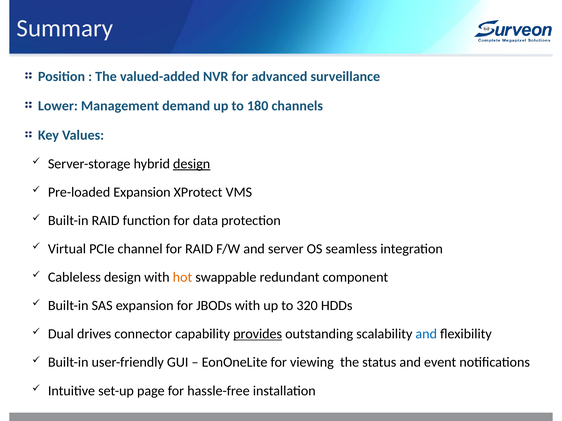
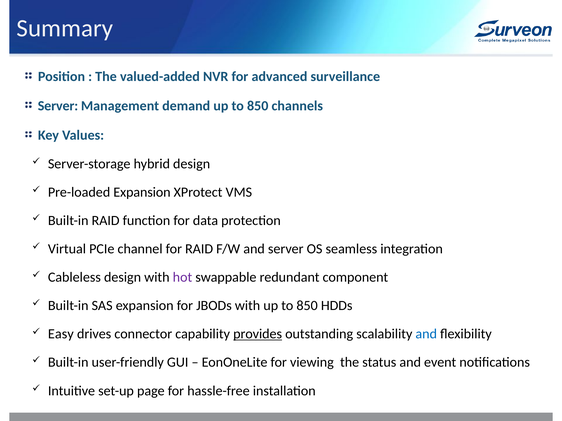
Lower at (58, 106): Lower -> Server
demand up to 180: 180 -> 850
design at (192, 164) underline: present -> none
hot colour: orange -> purple
with up to 320: 320 -> 850
Dual: Dual -> Easy
